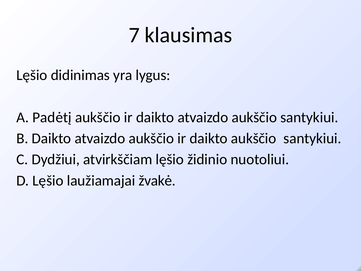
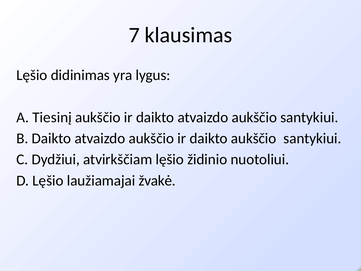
Padėtį: Padėtį -> Tiesinį
